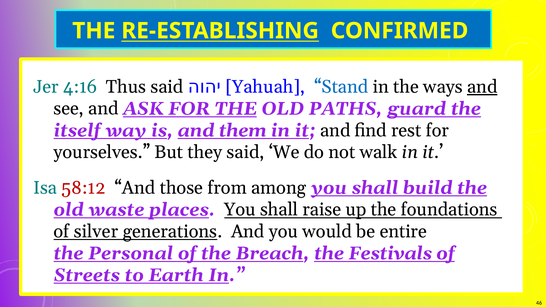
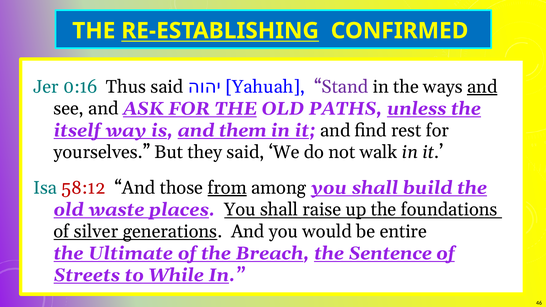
4:16: 4:16 -> 0:16
Stand colour: blue -> purple
guard: guard -> unless
from underline: none -> present
Personal: Personal -> Ultimate
Festivals: Festivals -> Sentence
Earth: Earth -> While
